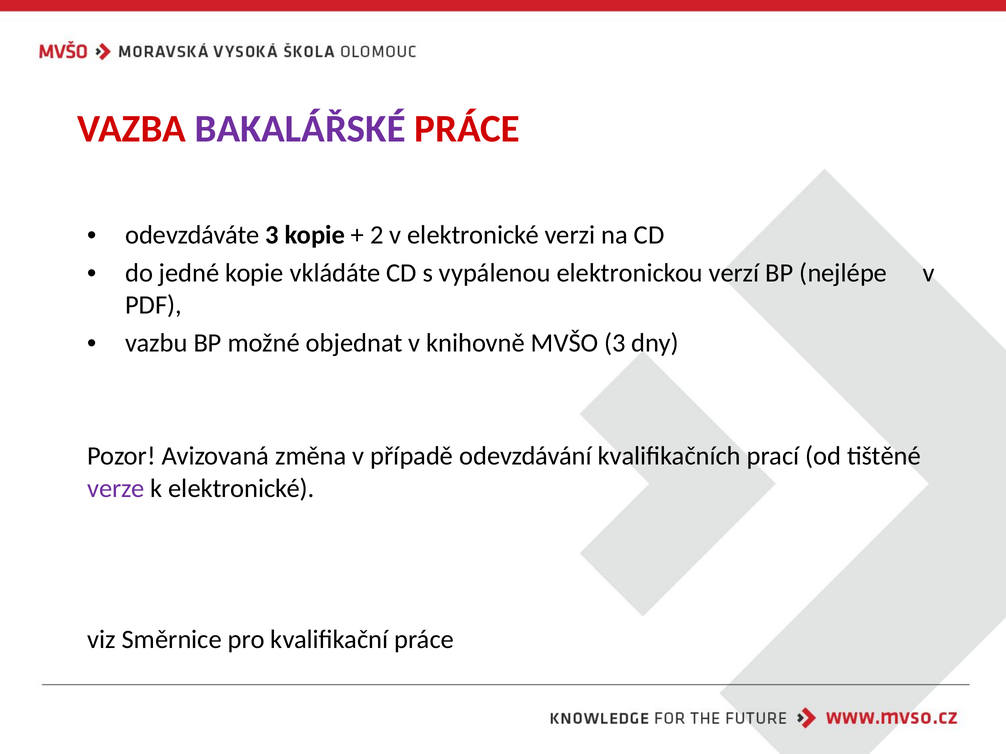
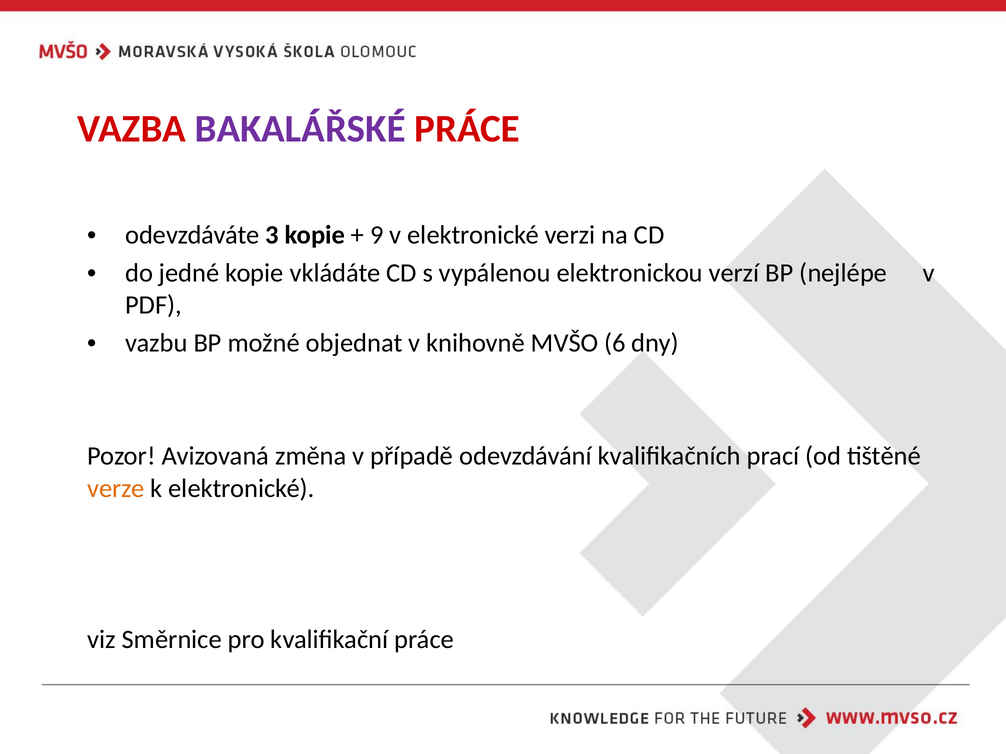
2: 2 -> 9
MVŠO 3: 3 -> 6
verze colour: purple -> orange
